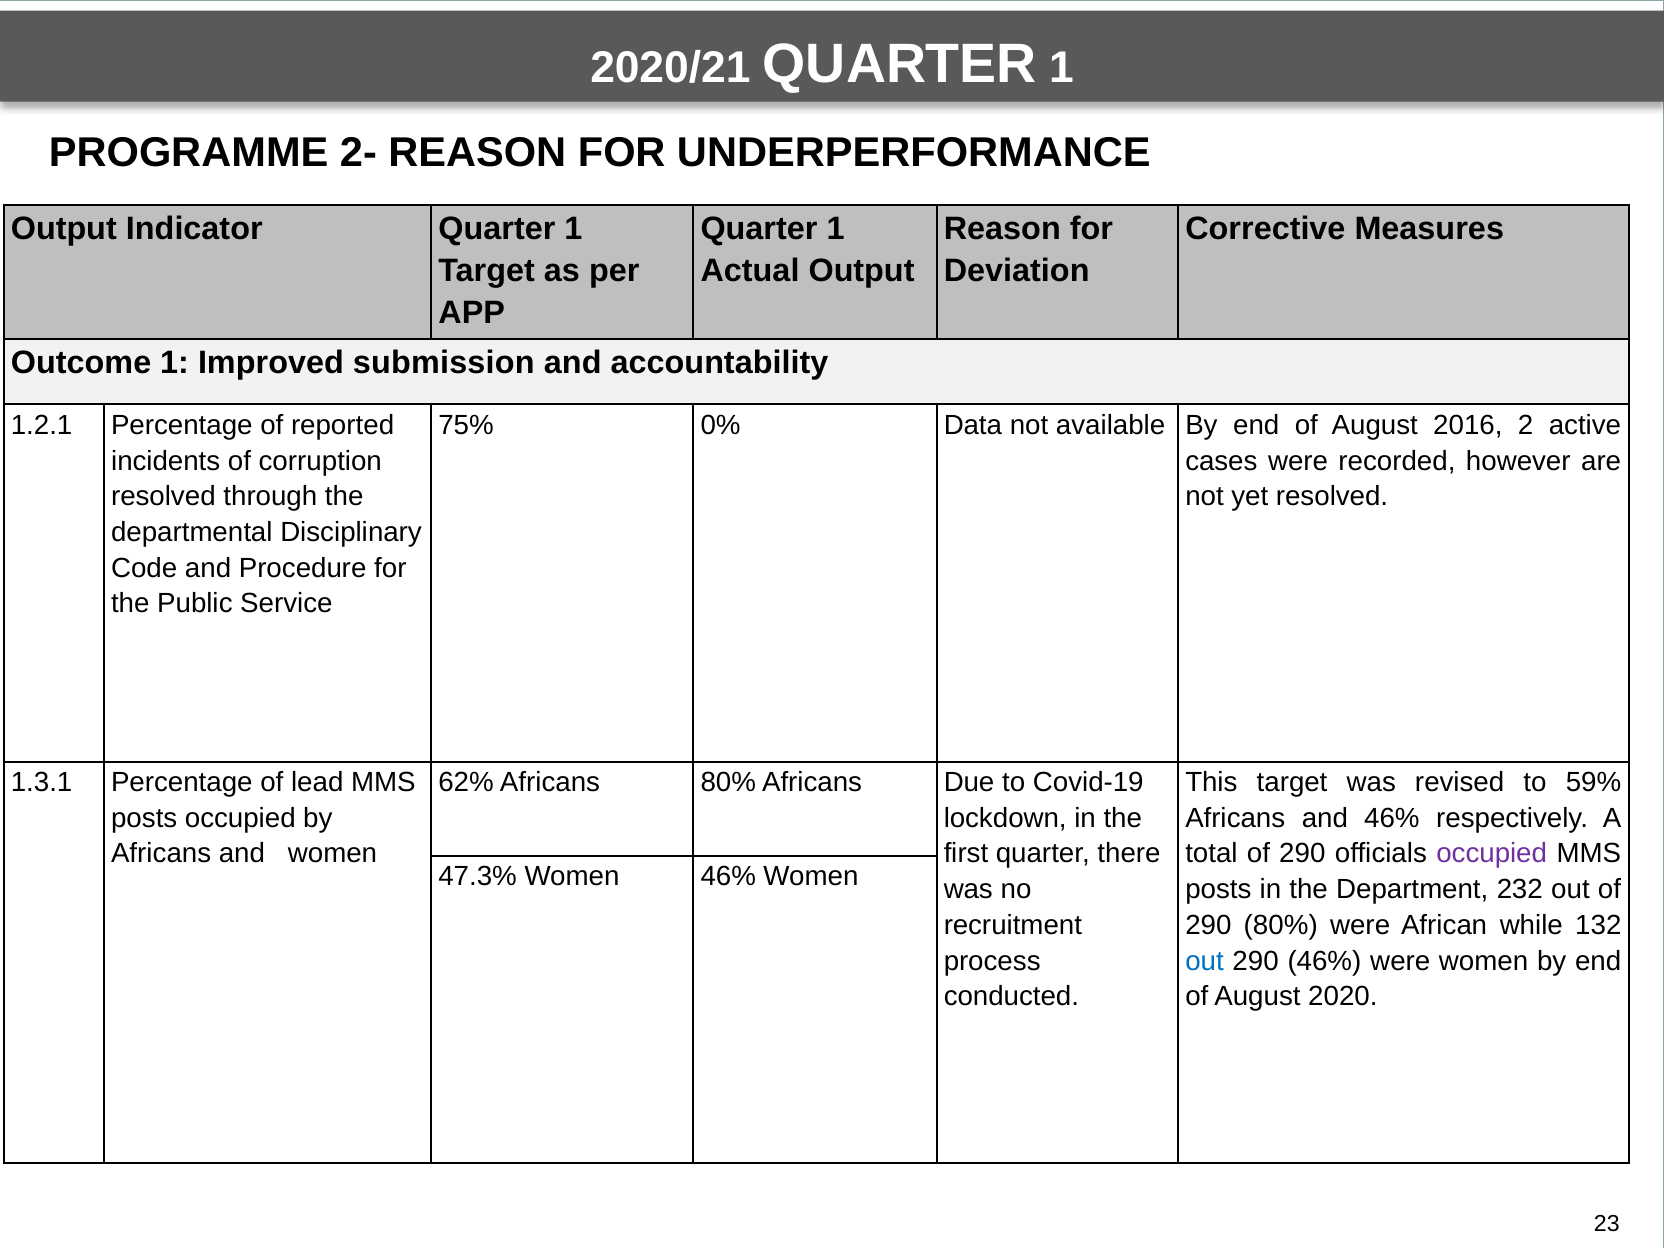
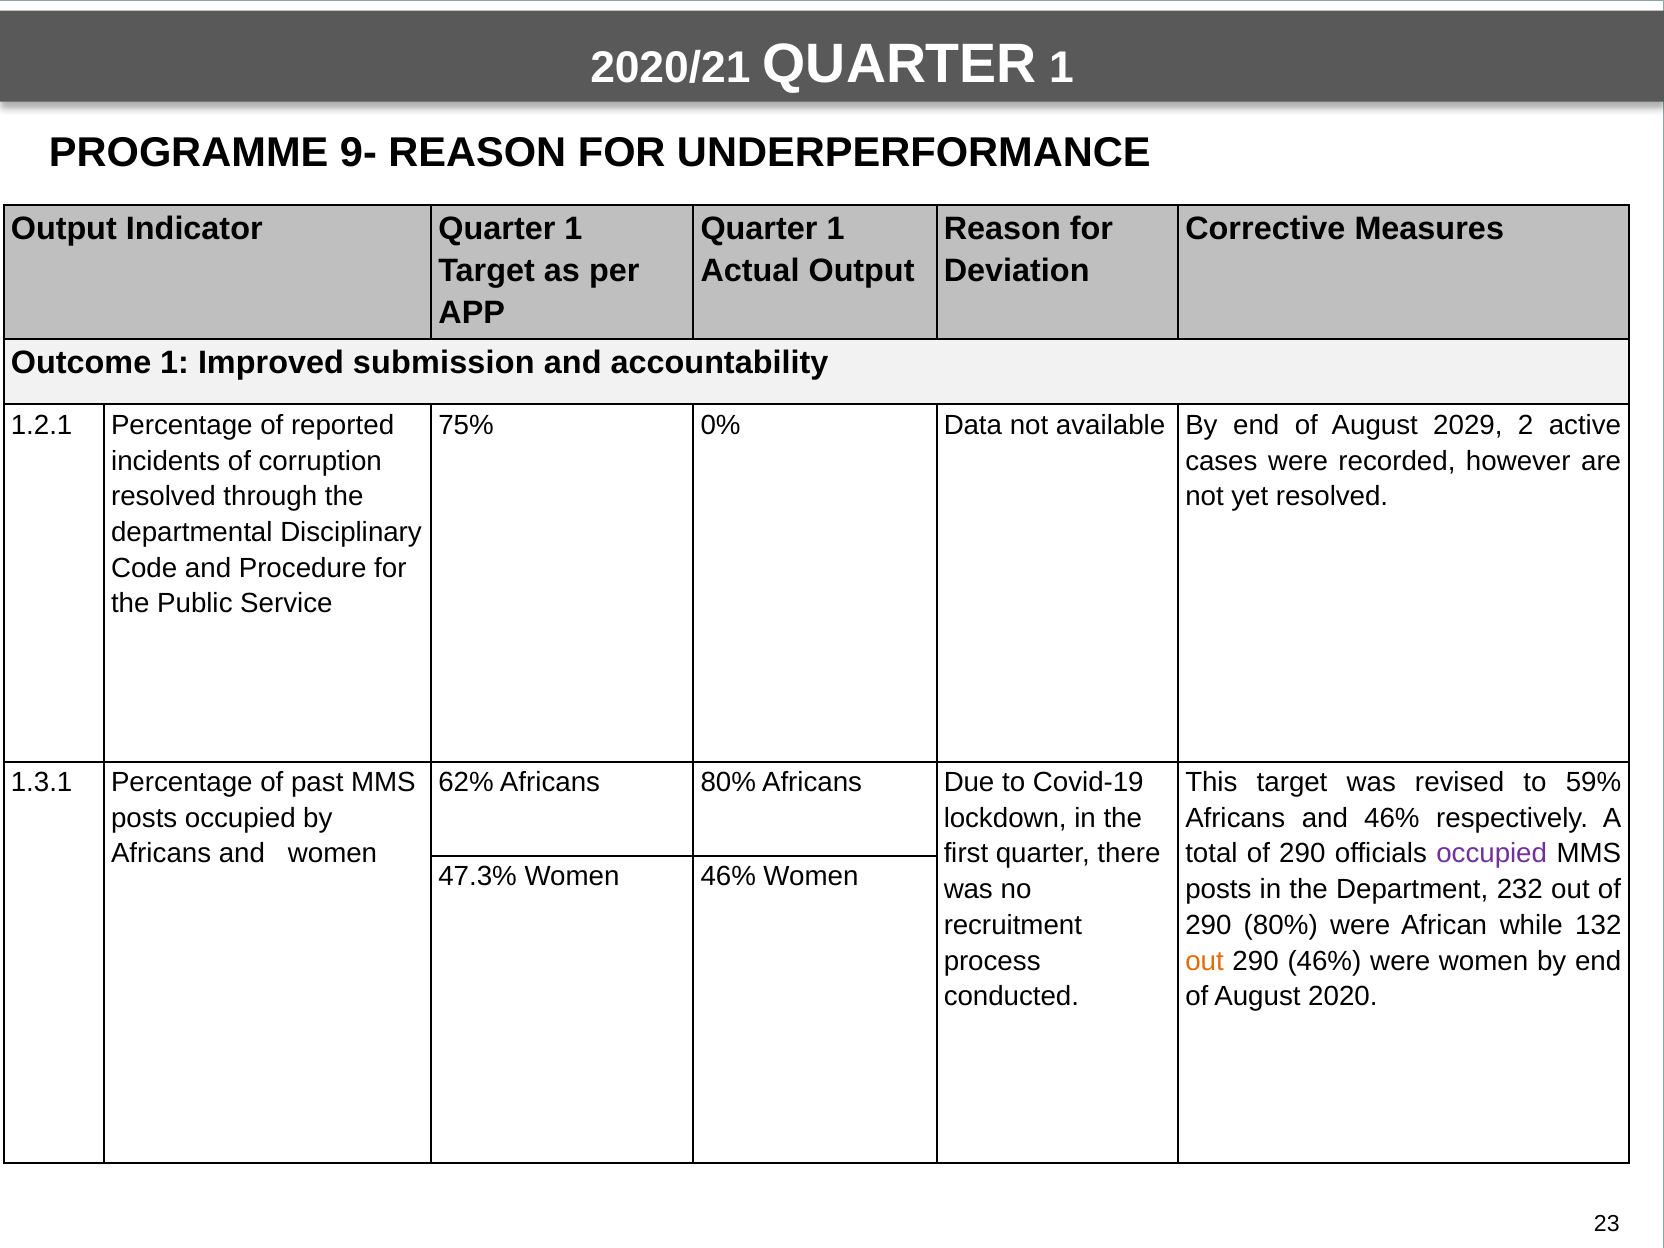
2-: 2- -> 9-
2016: 2016 -> 2029
lead: lead -> past
out at (1205, 961) colour: blue -> orange
